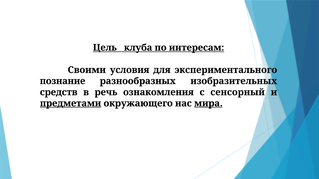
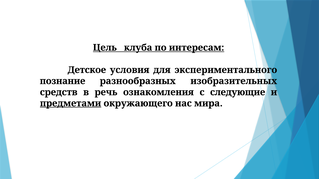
Своими: Своими -> Детское
сенсорный: сенсорный -> следующие
мира underline: present -> none
